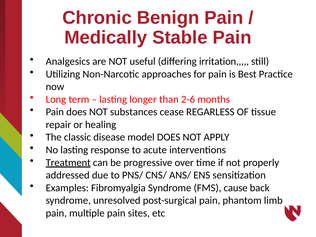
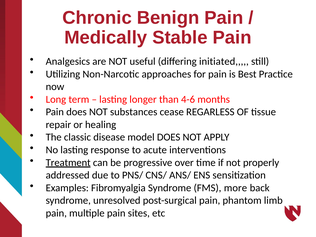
irritation: irritation -> initiated
2-6: 2-6 -> 4-6
cause: cause -> more
